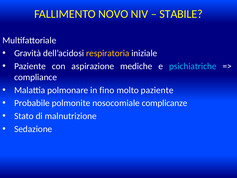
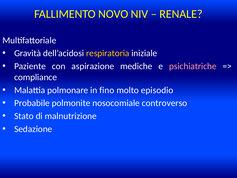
STABILE: STABILE -> RENALE
psichiatriche colour: light blue -> pink
molto paziente: paziente -> episodio
complicanze: complicanze -> controverso
